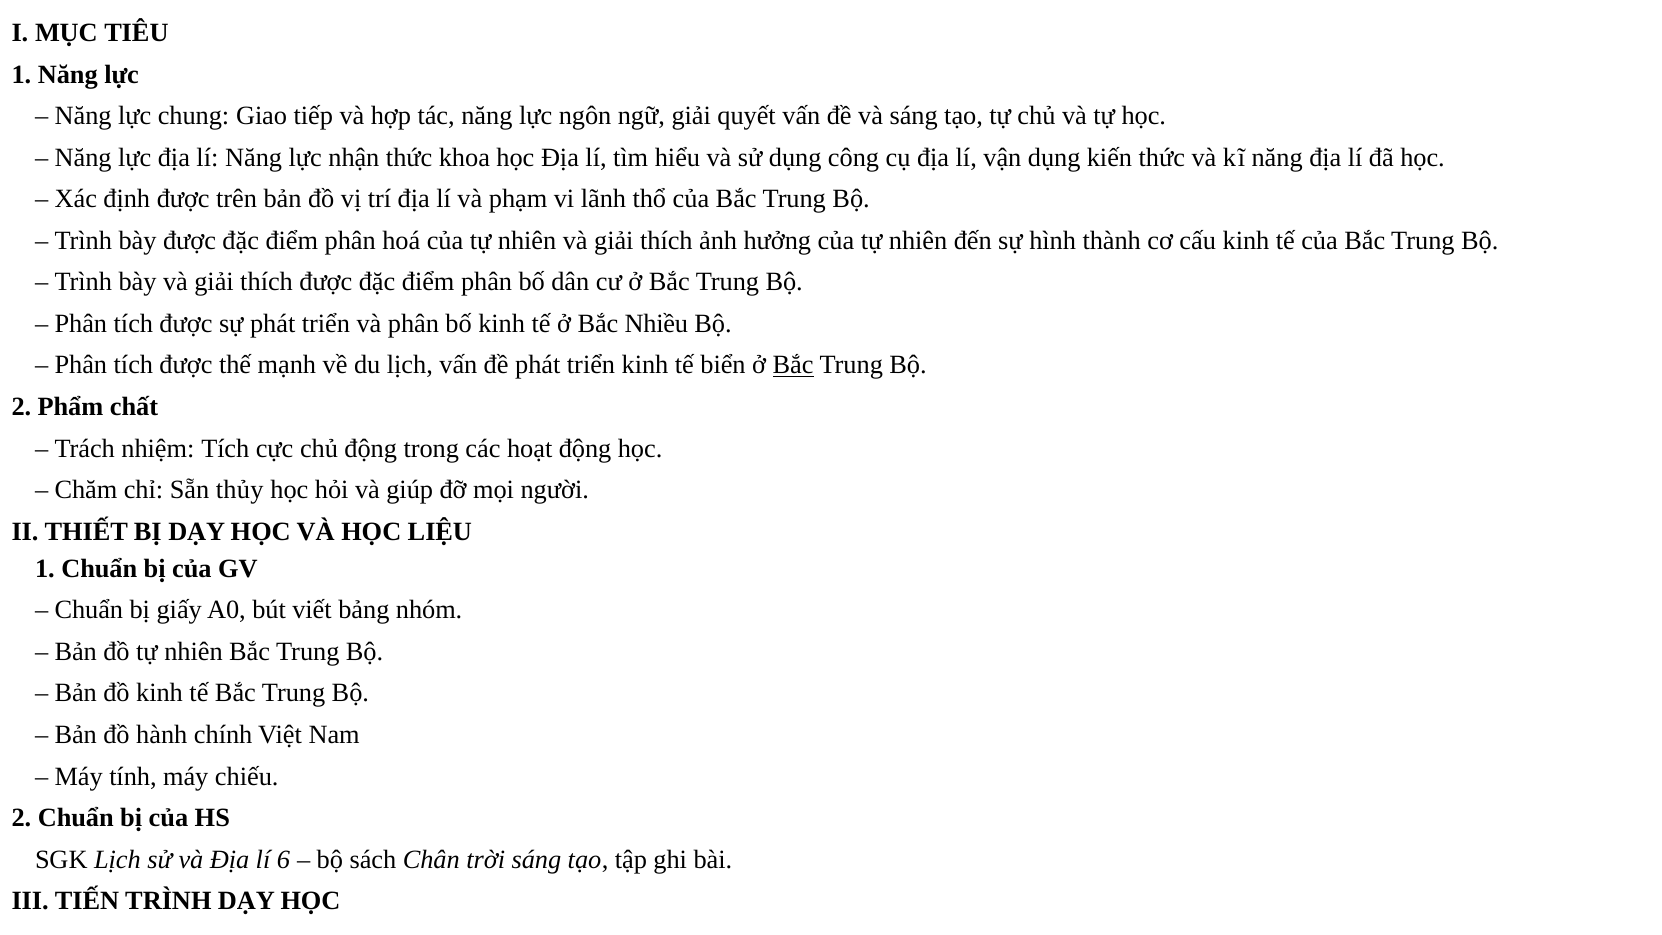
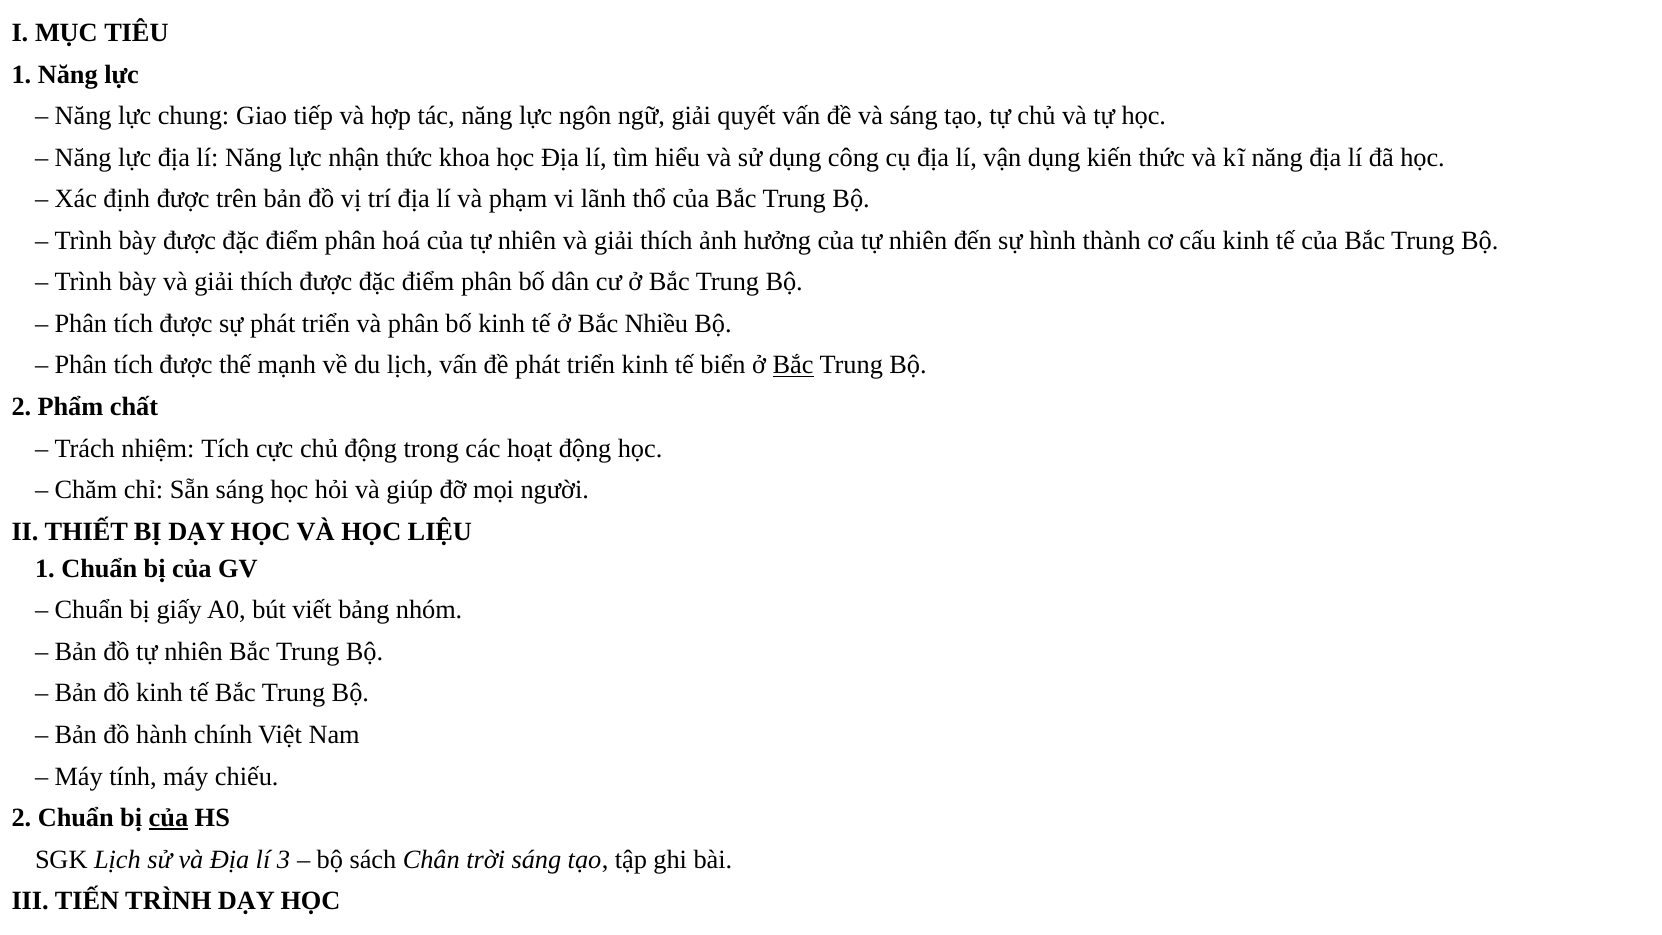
Sẵn thủy: thủy -> sáng
của at (168, 818) underline: none -> present
6: 6 -> 3
